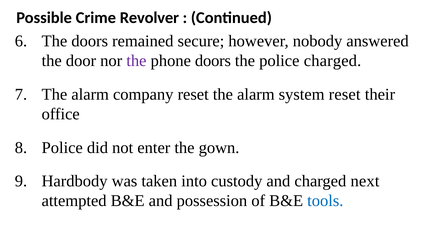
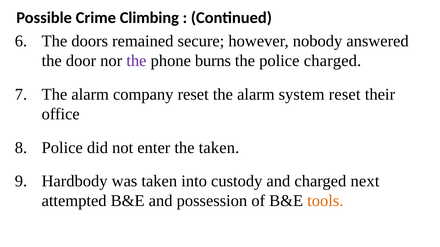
Revolver: Revolver -> Climbing
phone doors: doors -> burns
the gown: gown -> taken
tools colour: blue -> orange
